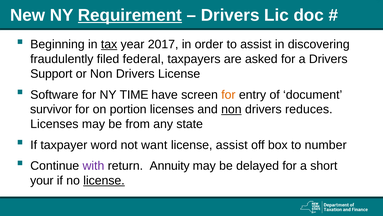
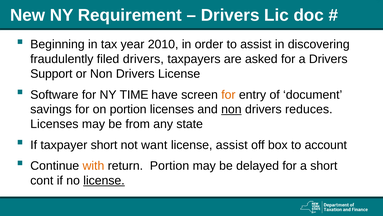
Requirement underline: present -> none
tax underline: present -> none
2017: 2017 -> 2010
filed federal: federal -> drivers
survivor: survivor -> savings
taxpayer word: word -> short
number: number -> account
with colour: purple -> orange
return Annuity: Annuity -> Portion
your: your -> cont
